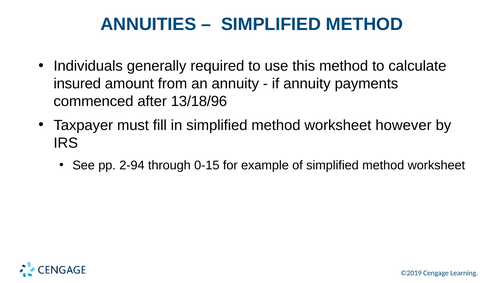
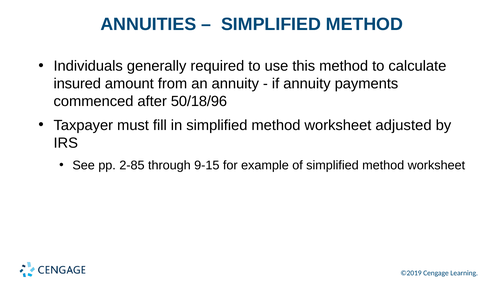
13/18/96: 13/18/96 -> 50/18/96
however: however -> adjusted
2-94: 2-94 -> 2-85
0-15: 0-15 -> 9-15
